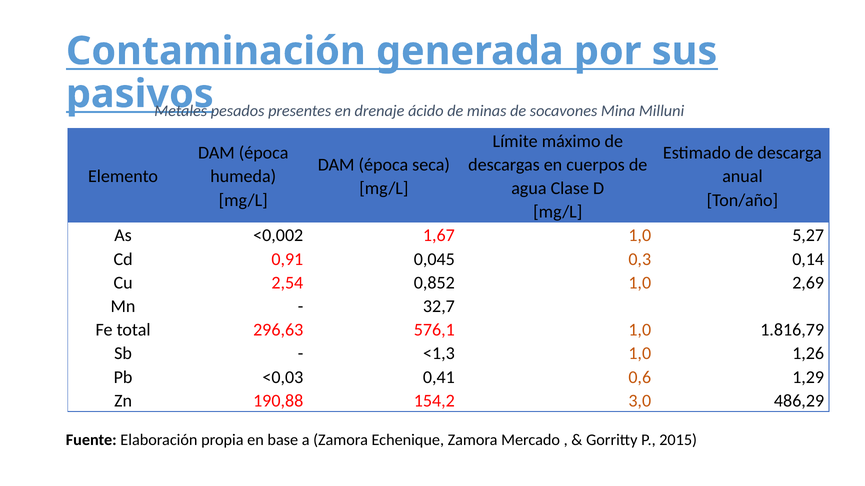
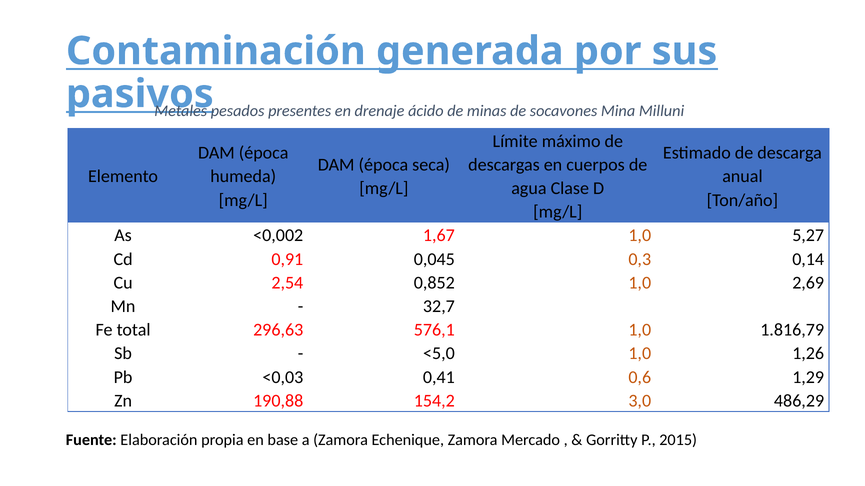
<1,3: <1,3 -> <5,0
